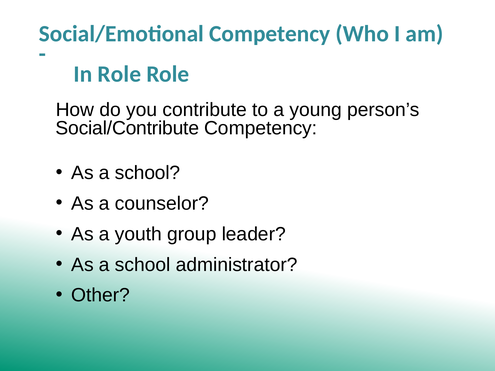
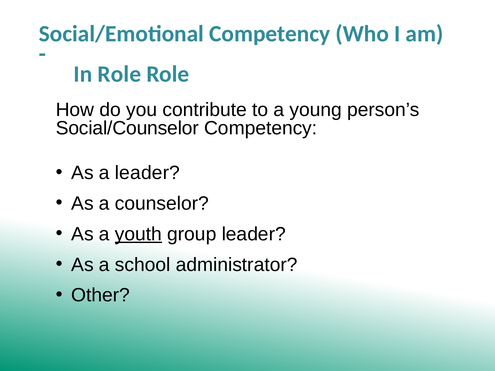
Social/Contribute: Social/Contribute -> Social/Counselor
school at (148, 173): school -> leader
youth underline: none -> present
